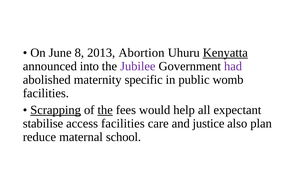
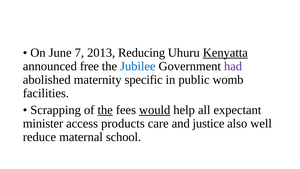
8: 8 -> 7
Abortion: Abortion -> Reducing
into: into -> free
Jubilee colour: purple -> blue
Scrapping underline: present -> none
would underline: none -> present
stabilise: stabilise -> minister
access facilities: facilities -> products
plan: plan -> well
